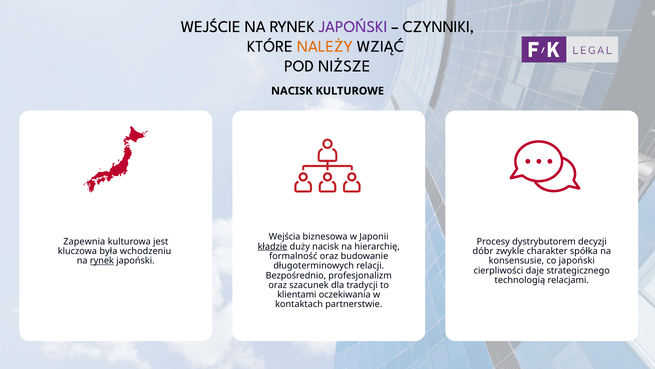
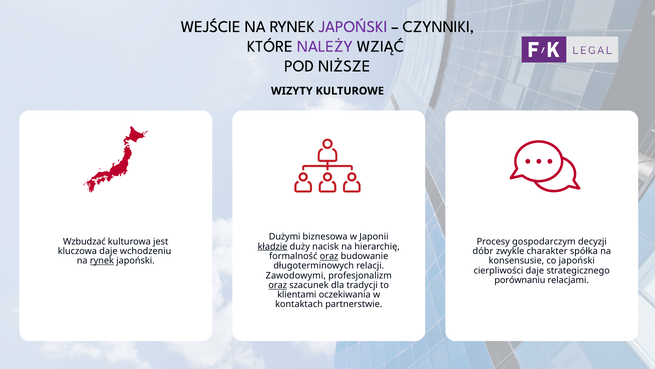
NALEŻY colour: orange -> purple
NACISK at (292, 91): NACISK -> WIZYTY
Wejścia: Wejścia -> Dużymi
Zapewnia: Zapewnia -> Wzbudzać
dystrybutorem: dystrybutorem -> gospodarczym
kluczowa była: była -> daje
oraz at (329, 256) underline: none -> present
Bezpośrednio: Bezpośrednio -> Zawodowymi
technologią: technologią -> porównaniu
oraz at (278, 285) underline: none -> present
